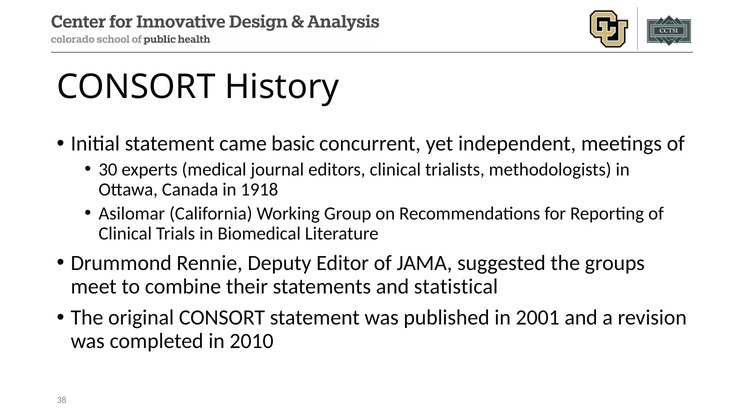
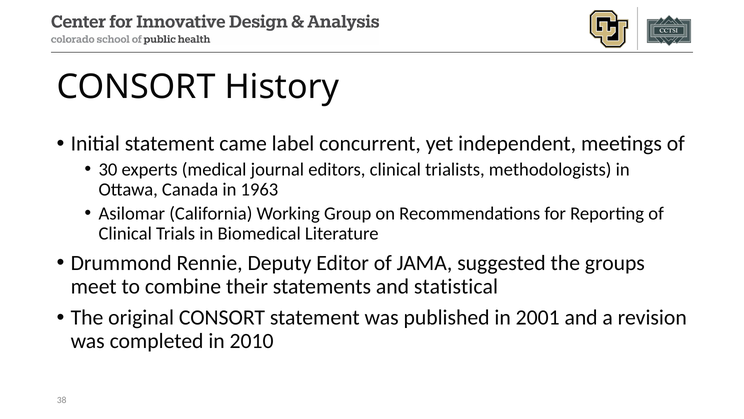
basic: basic -> label
1918: 1918 -> 1963
